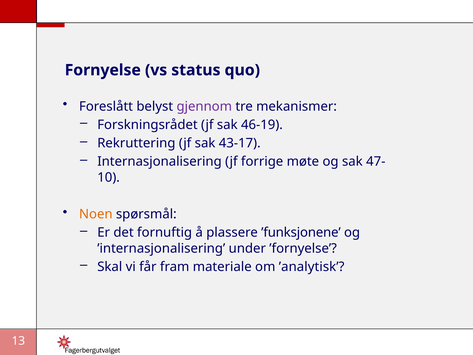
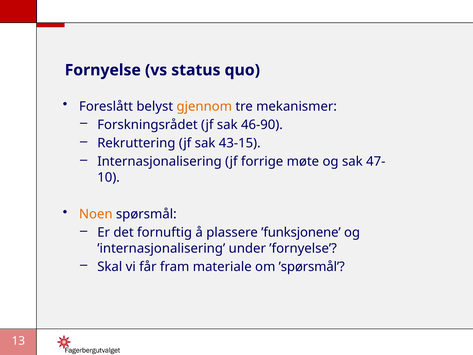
gjennom colour: purple -> orange
46-19: 46-19 -> 46-90
43-17: 43-17 -> 43-15
’analytisk: ’analytisk -> ’spørsmål
